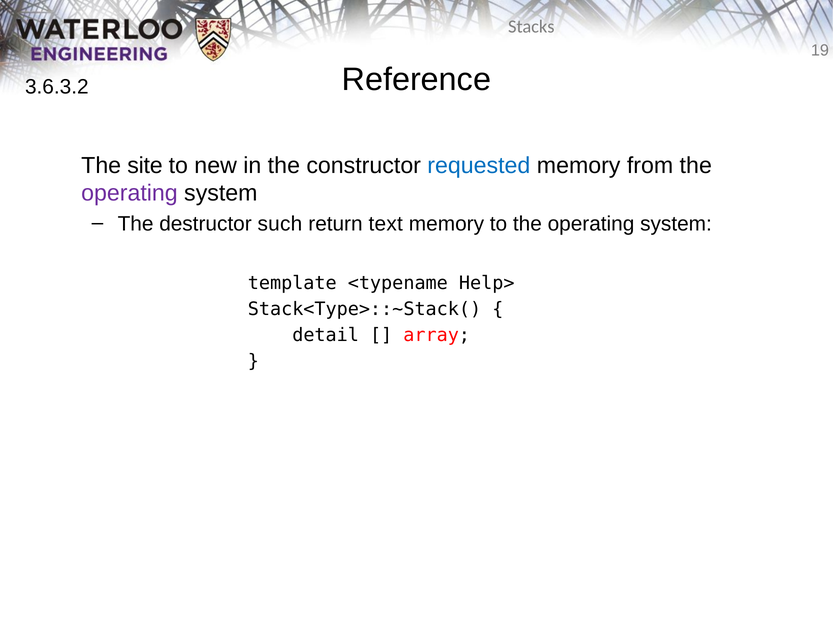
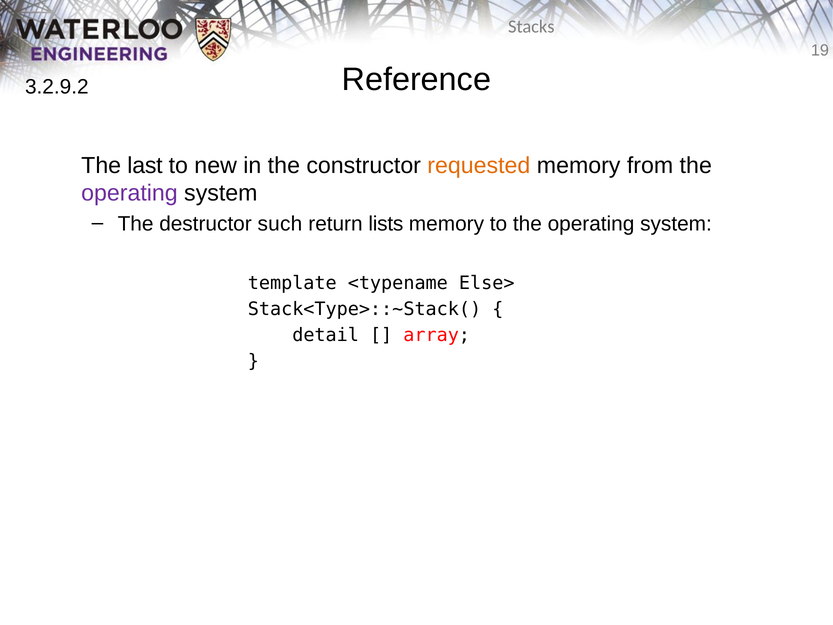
3.6.3.2: 3.6.3.2 -> 3.2.9.2
site: site -> last
requested colour: blue -> orange
text: text -> lists
Help>: Help> -> Else>
